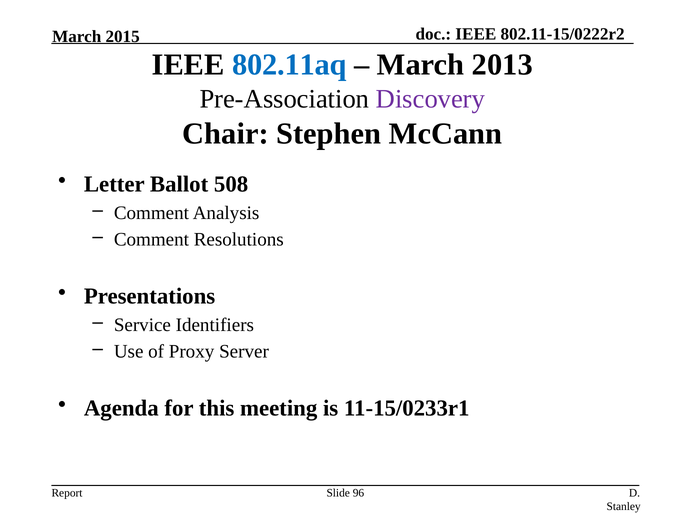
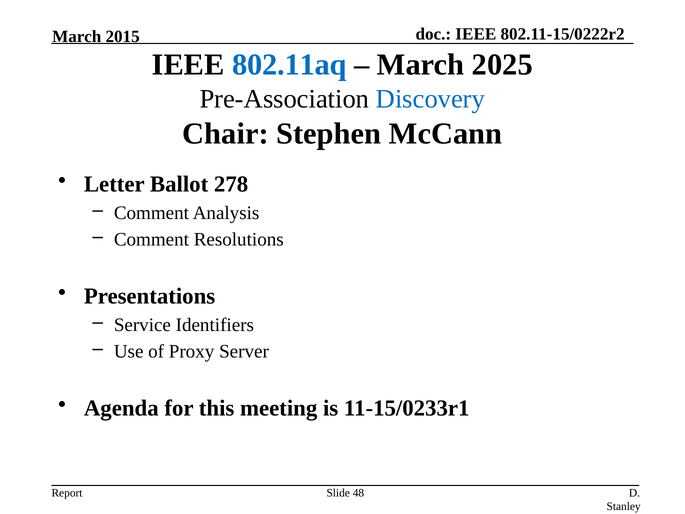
2013: 2013 -> 2025
Discovery colour: purple -> blue
508: 508 -> 278
96: 96 -> 48
